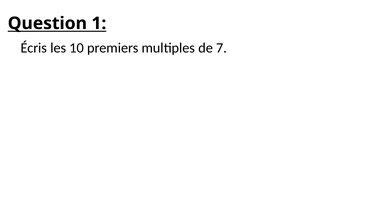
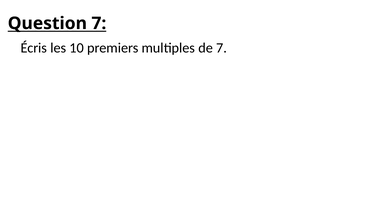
Question 1: 1 -> 7
